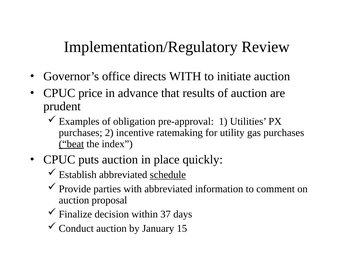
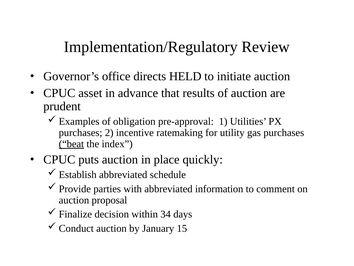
directs WITH: WITH -> HELD
price: price -> asset
schedule underline: present -> none
37: 37 -> 34
